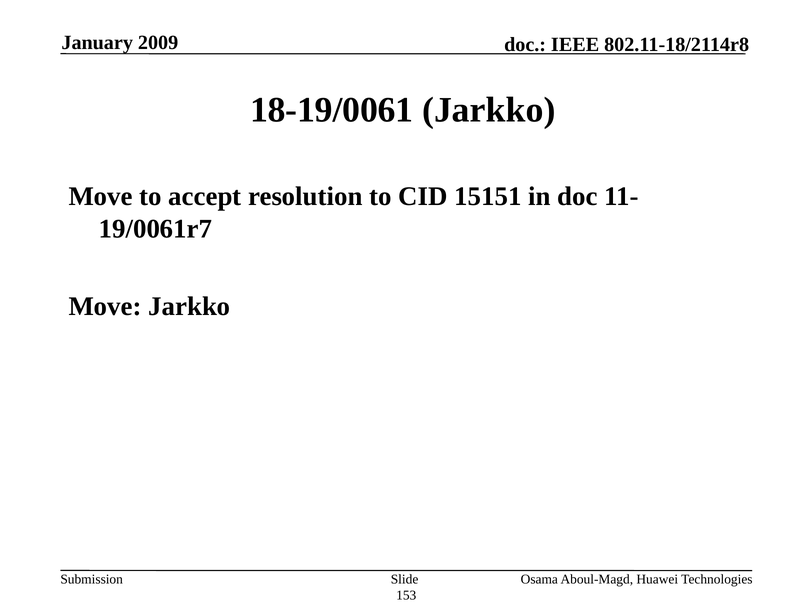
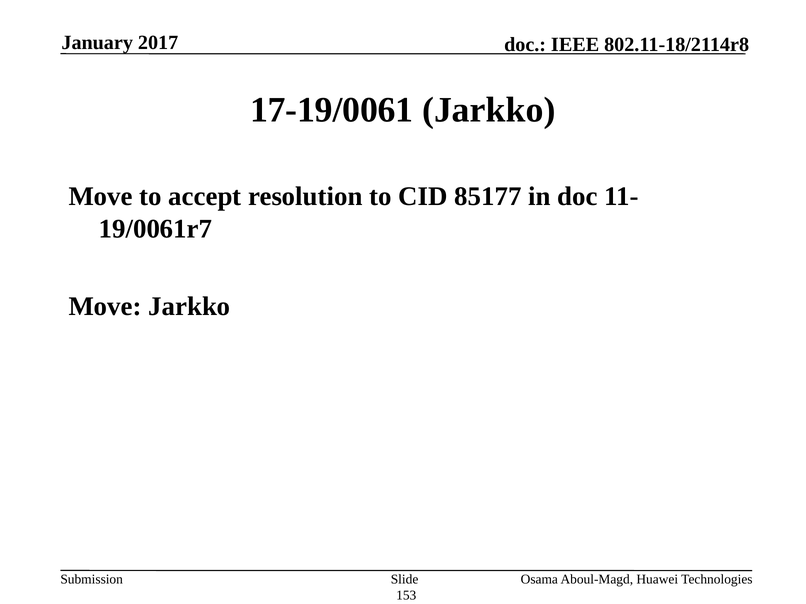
2009: 2009 -> 2017
18-19/0061: 18-19/0061 -> 17-19/0061
15151: 15151 -> 85177
